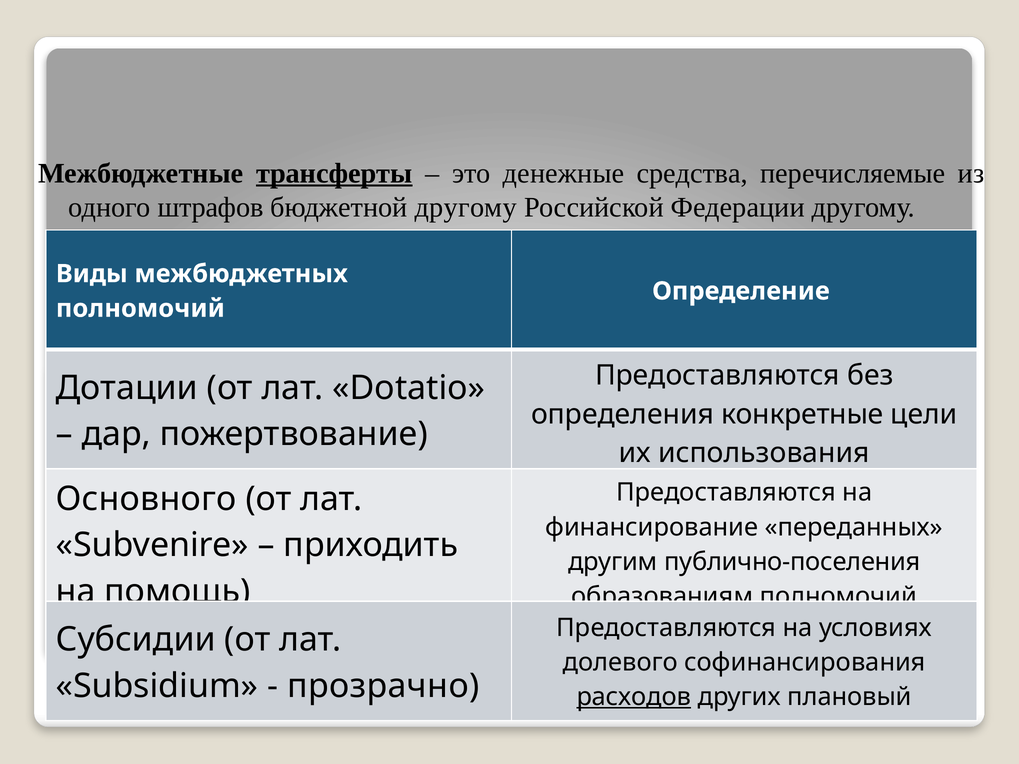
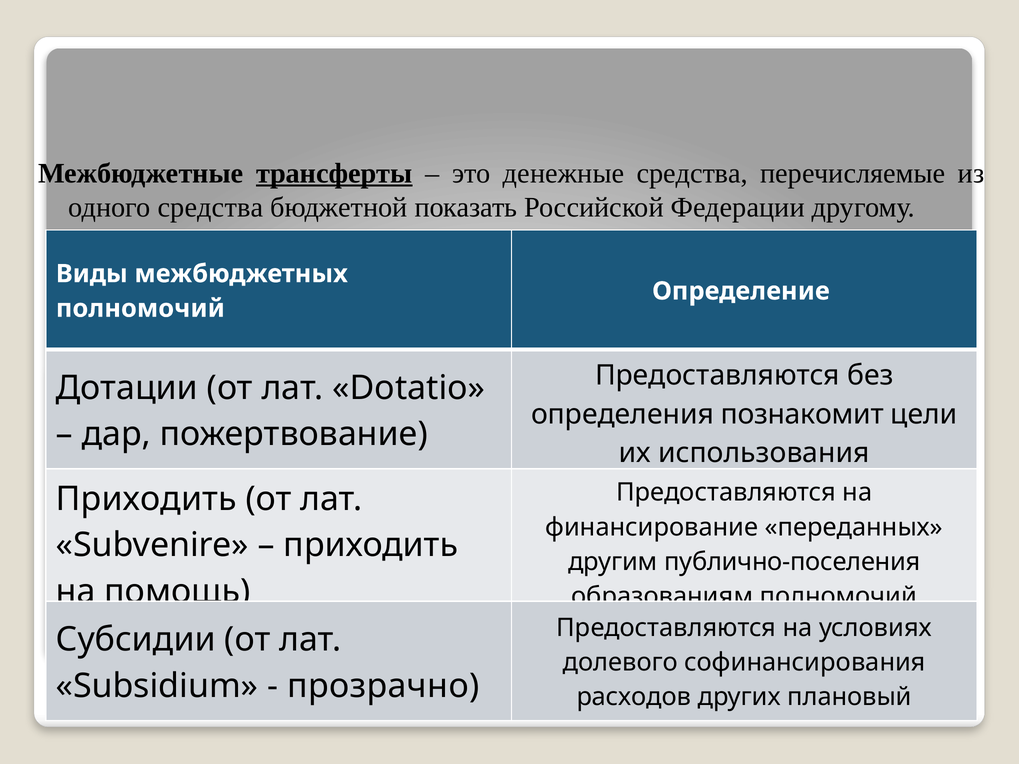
одного штрафов: штрафов -> средства
бюджетной другому: другому -> показать
конкретные: конкретные -> познакомит
Основного at (146, 499): Основного -> Приходить
расходов underline: present -> none
